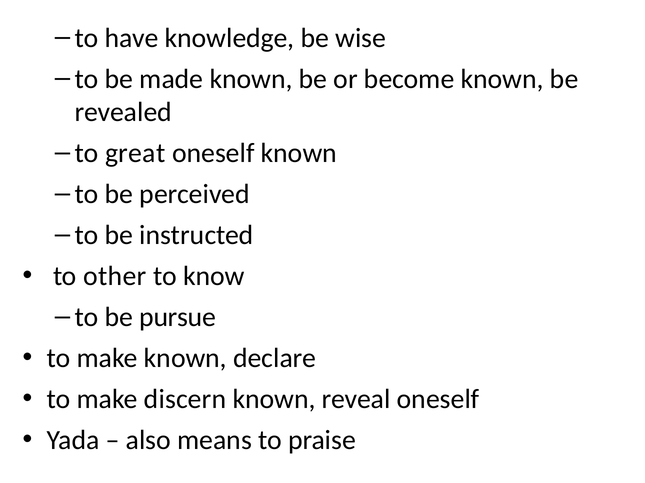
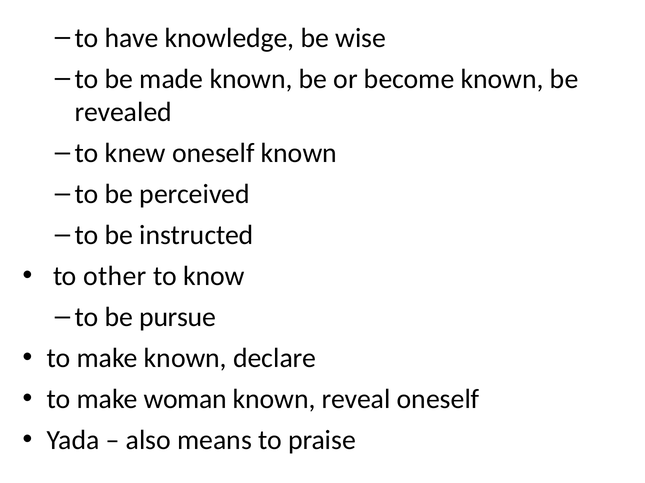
great: great -> knew
discern: discern -> woman
